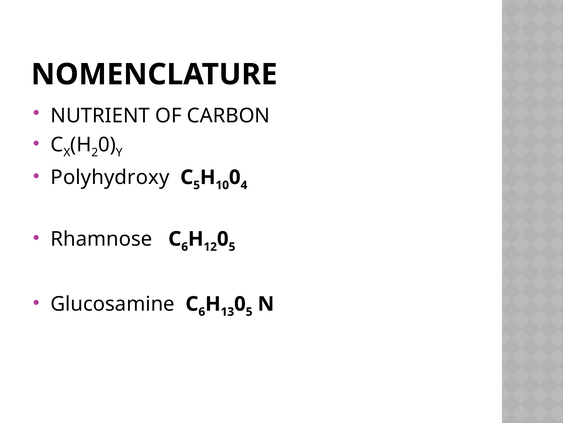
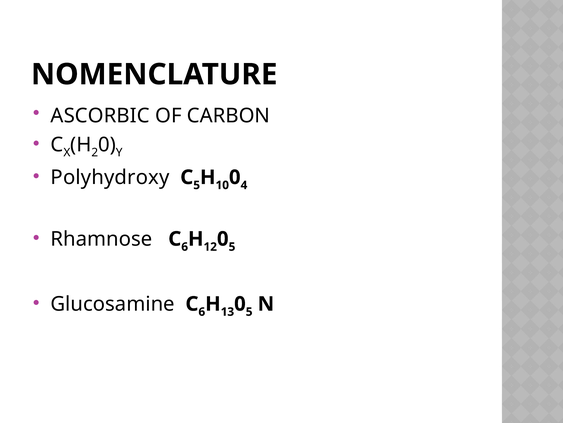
NUTRIENT: NUTRIENT -> ASCORBIC
